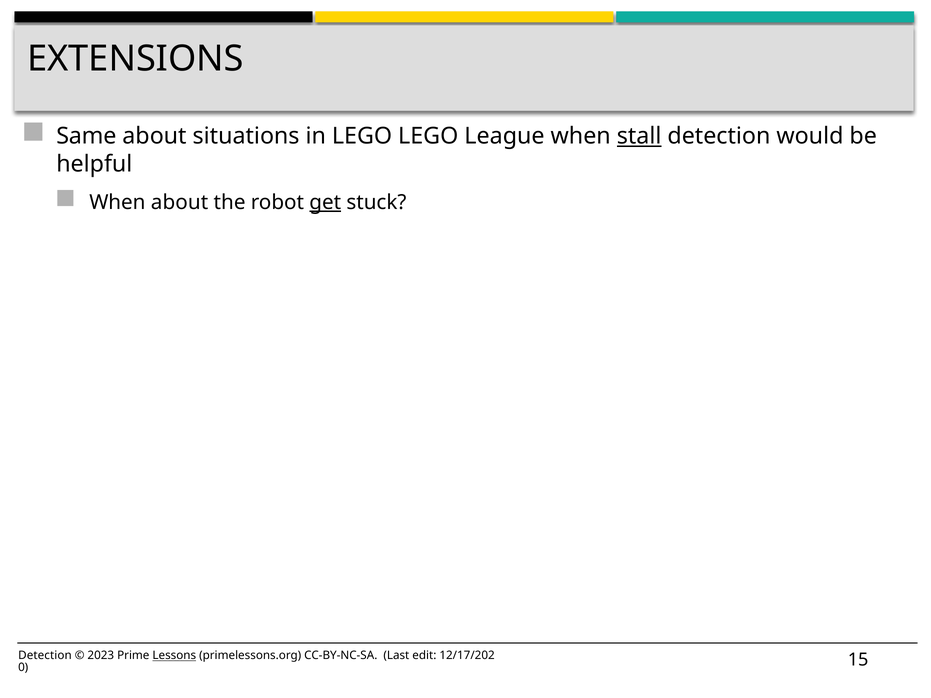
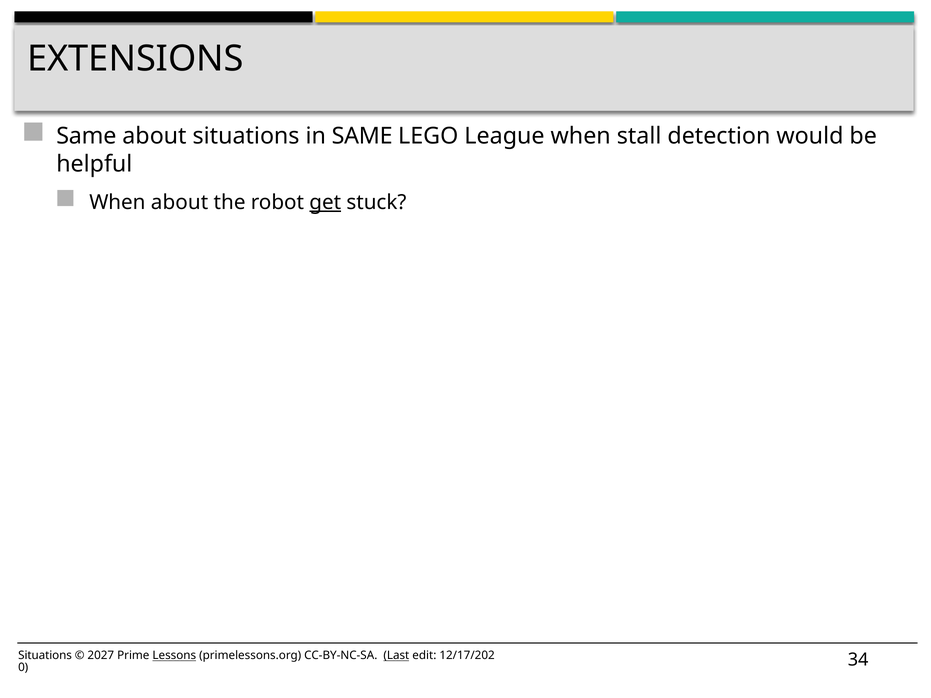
in LEGO: LEGO -> SAME
stall underline: present -> none
Detection at (45, 656): Detection -> Situations
2023: 2023 -> 2027
Last underline: none -> present
15: 15 -> 34
